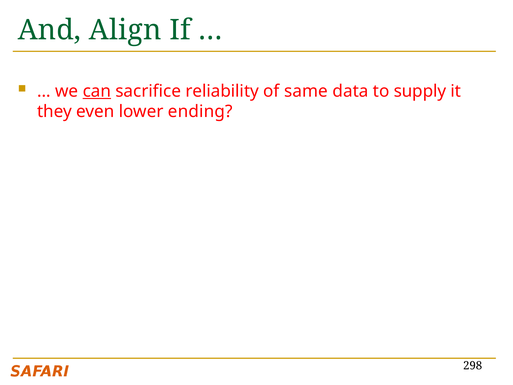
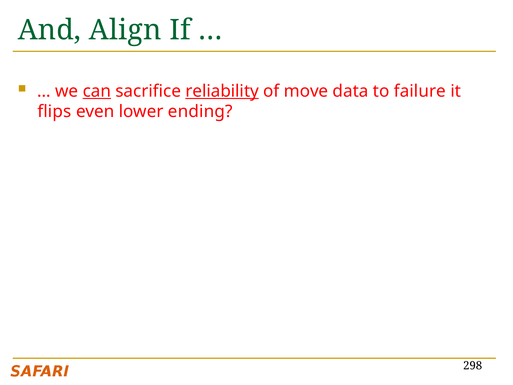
reliability underline: none -> present
same: same -> move
supply: supply -> failure
they: they -> flips
